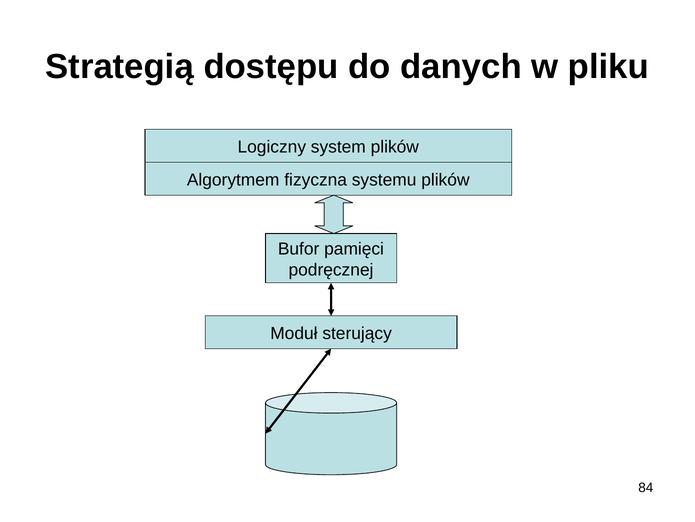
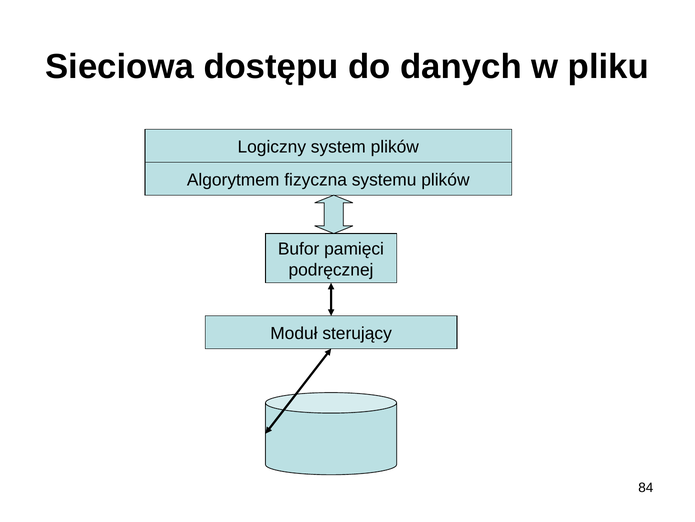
Strategią: Strategią -> Sieciowa
